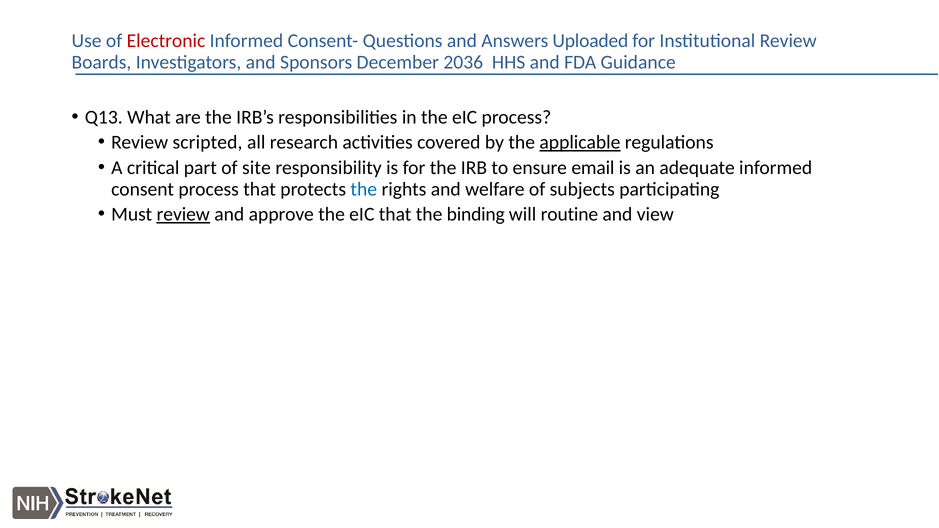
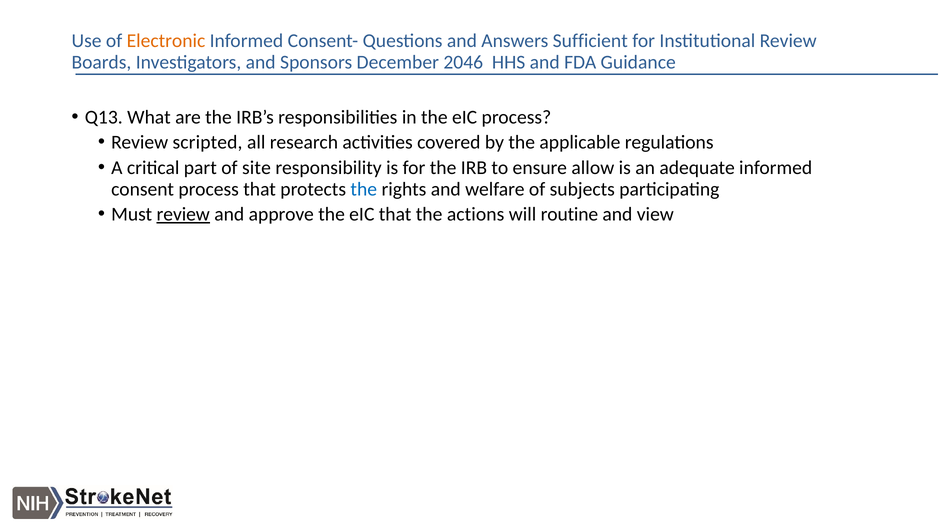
Electronic colour: red -> orange
Uploaded: Uploaded -> Sufficient
2036: 2036 -> 2046
applicable underline: present -> none
email: email -> allow
binding: binding -> actions
